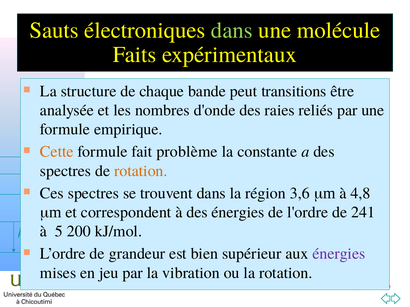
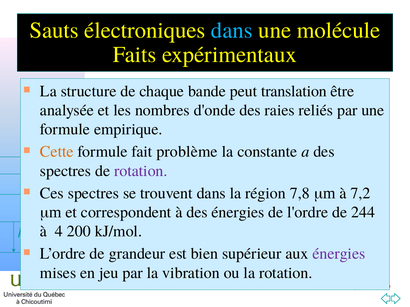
dans at (232, 30) colour: light green -> light blue
transitions: transitions -> translation
rotation at (141, 171) colour: orange -> purple
3,6: 3,6 -> 7,8
4,8: 4,8 -> 7,2
241: 241 -> 244
5: 5 -> 4
